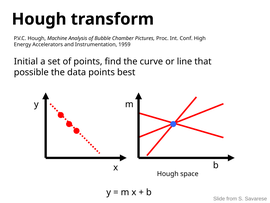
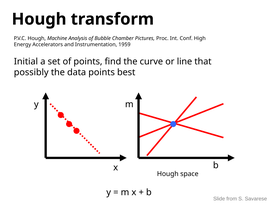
possible: possible -> possibly
